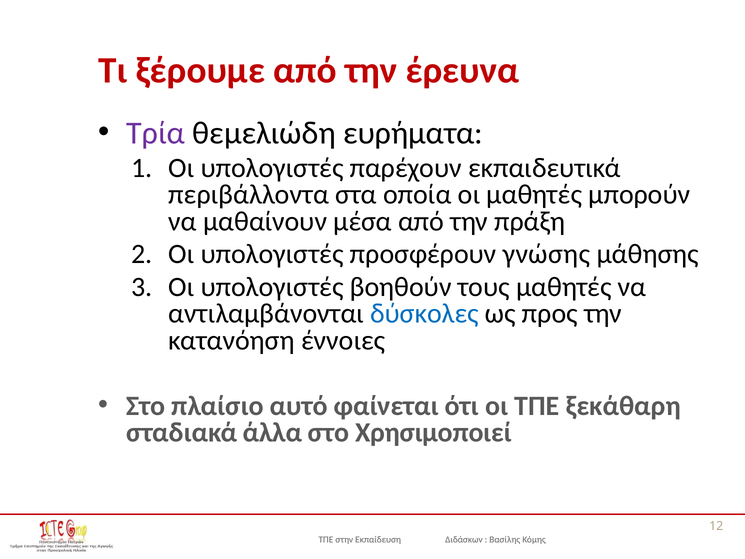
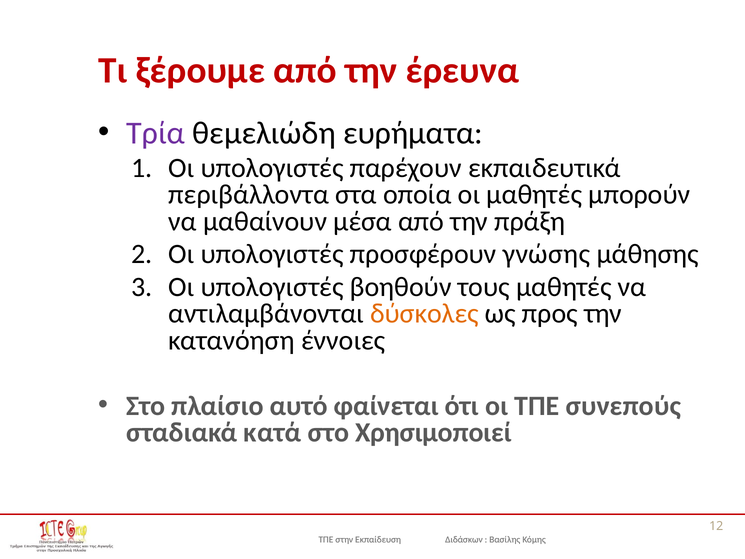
δύσκολες colour: blue -> orange
ξεκάθαρη: ξεκάθαρη -> συνεπούς
άλλα: άλλα -> κατά
